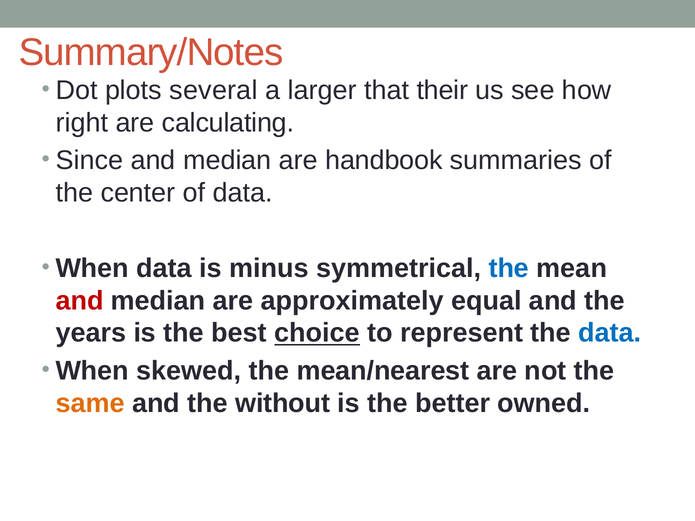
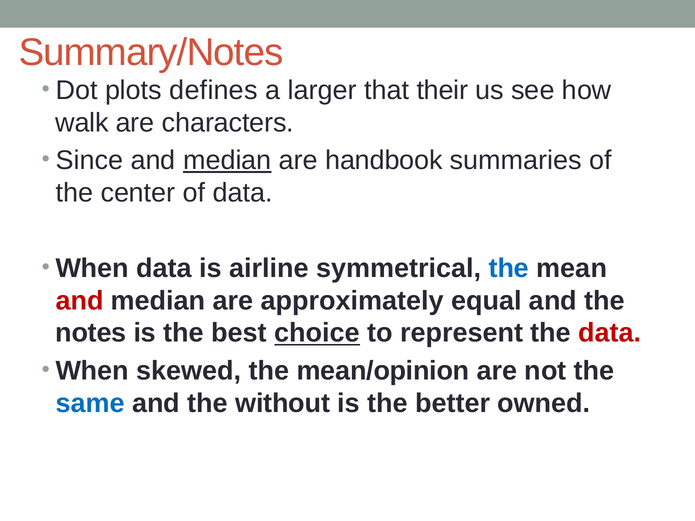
several: several -> defines
right: right -> walk
calculating: calculating -> characters
median at (227, 160) underline: none -> present
minus: minus -> airline
years: years -> notes
data at (610, 333) colour: blue -> red
mean/nearest: mean/nearest -> mean/opinion
same colour: orange -> blue
